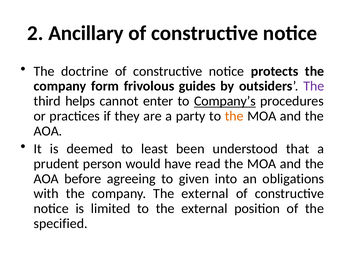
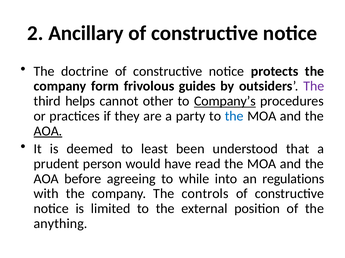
enter: enter -> other
the at (234, 116) colour: orange -> blue
AOA at (48, 131) underline: none -> present
given: given -> while
obligations: obligations -> regulations
company The external: external -> controls
specified: specified -> anything
